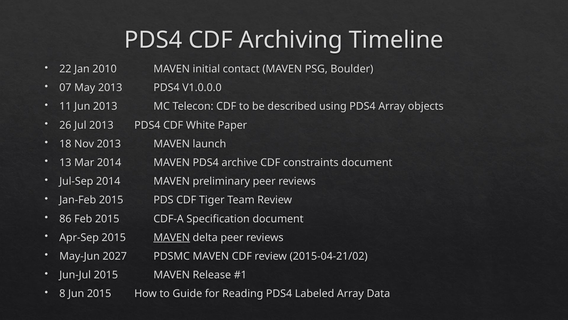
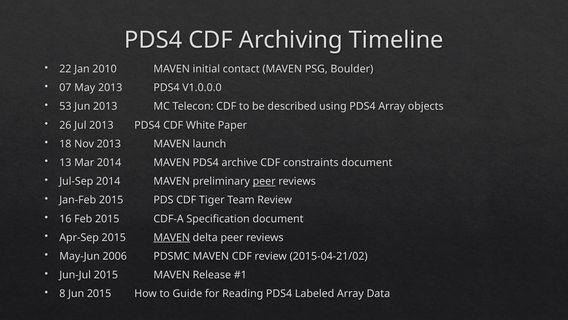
11: 11 -> 53
peer at (264, 181) underline: none -> present
86: 86 -> 16
2027: 2027 -> 2006
